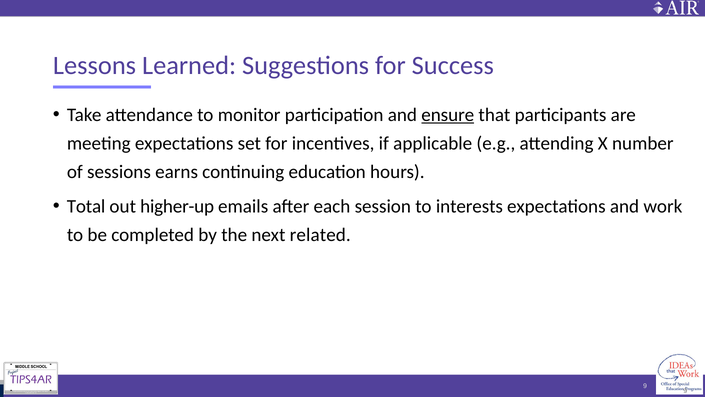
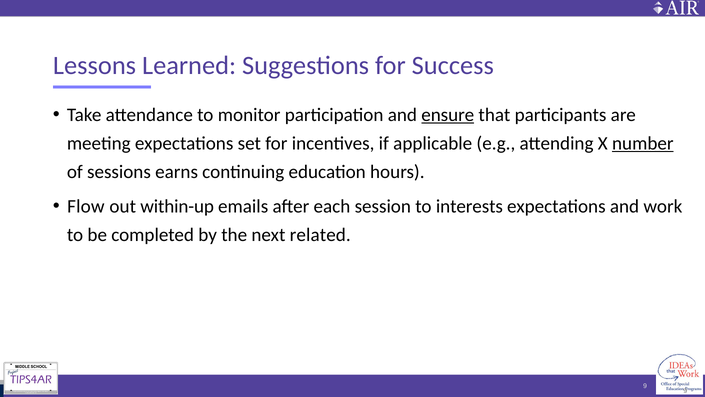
number underline: none -> present
Total: Total -> Flow
higher-up: higher-up -> within-up
